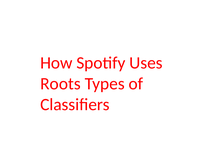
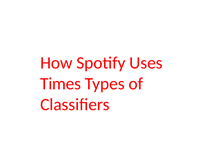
Roots: Roots -> Times
